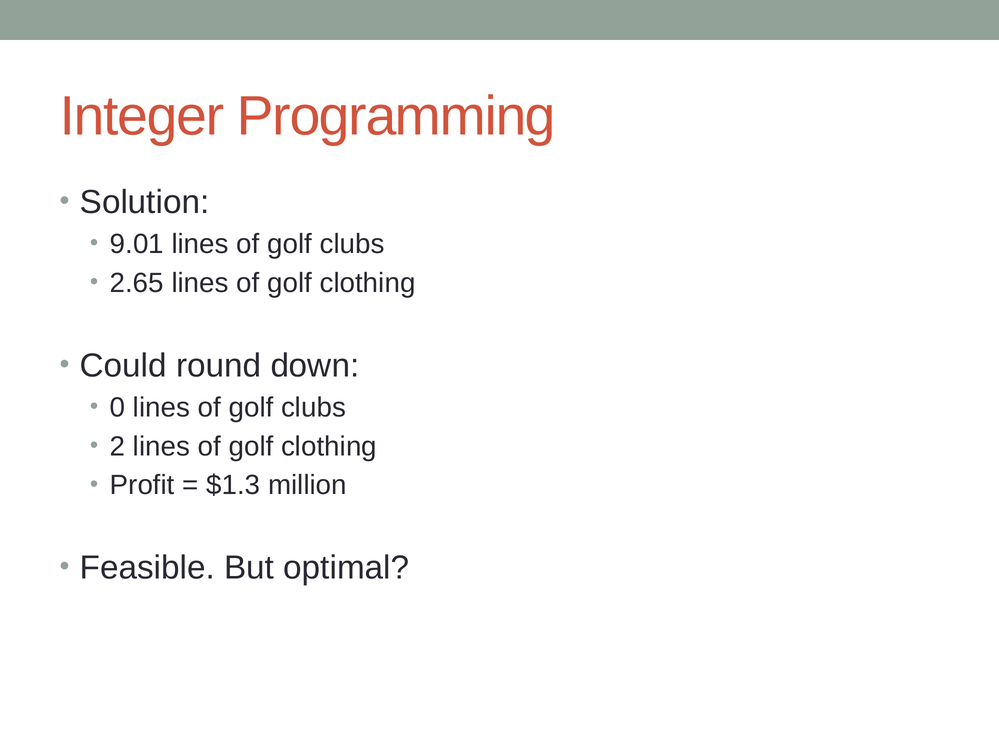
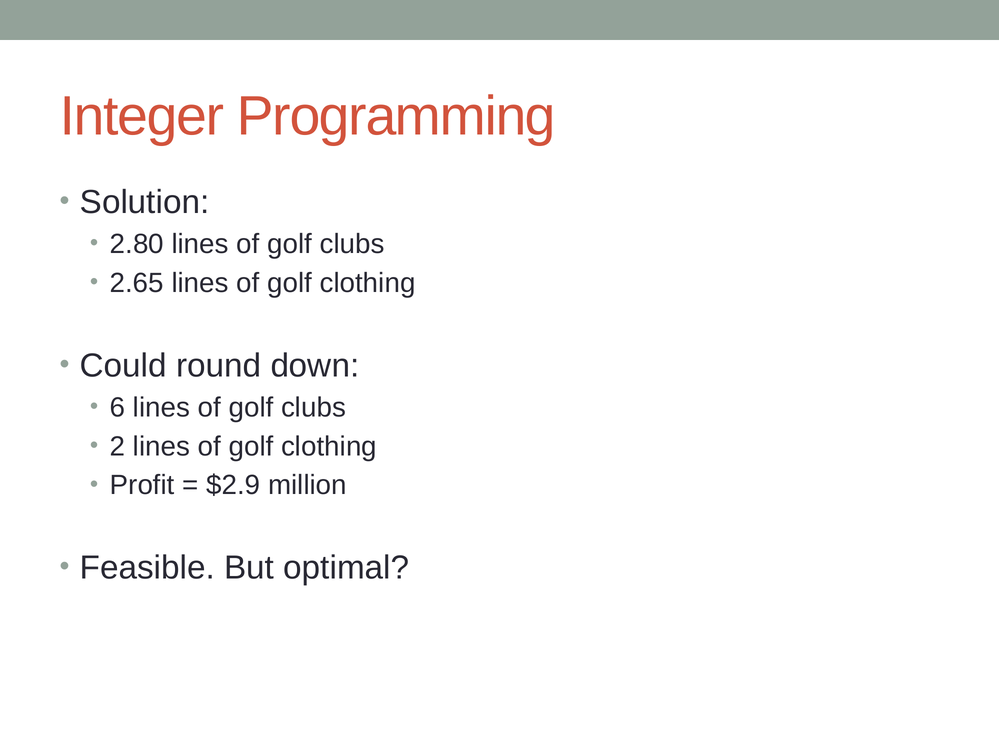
9.01: 9.01 -> 2.80
0: 0 -> 6
$1.3: $1.3 -> $2.9
